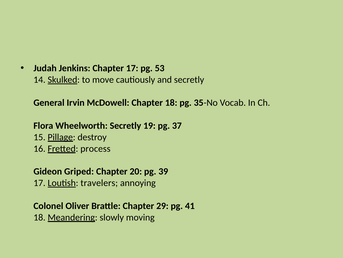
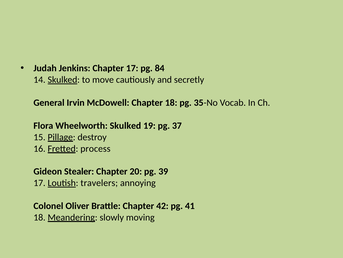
53: 53 -> 84
Wheelworth Secretly: Secretly -> Skulked
Griped: Griped -> Stealer
29: 29 -> 42
